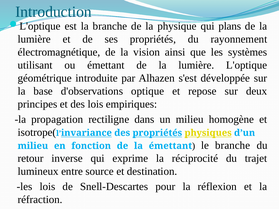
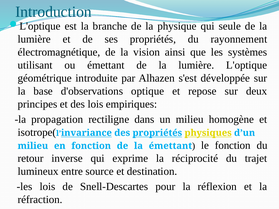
plans: plans -> seule
le branche: branche -> fonction
